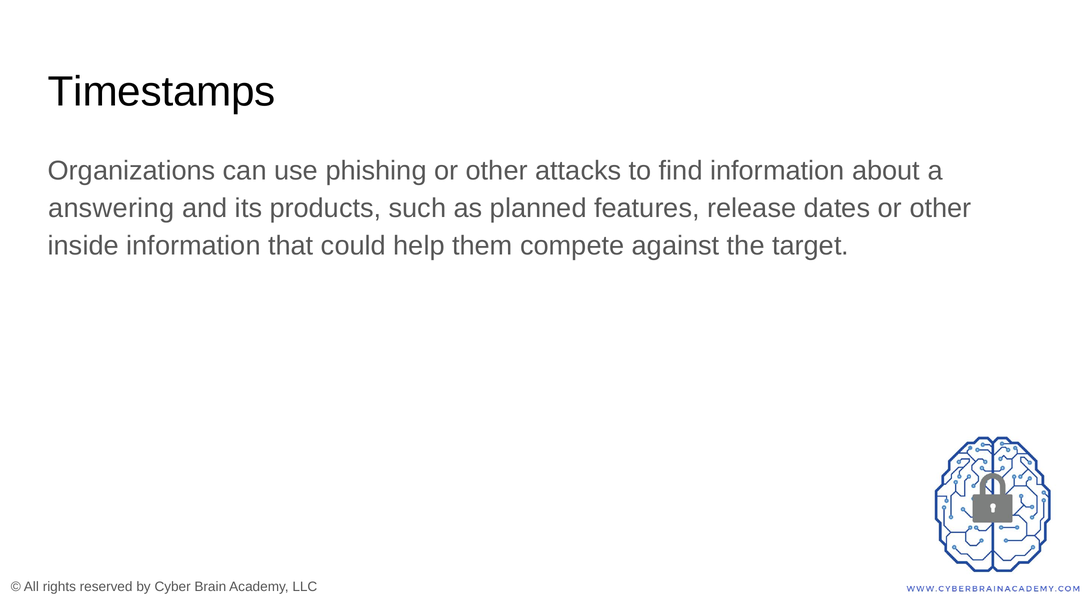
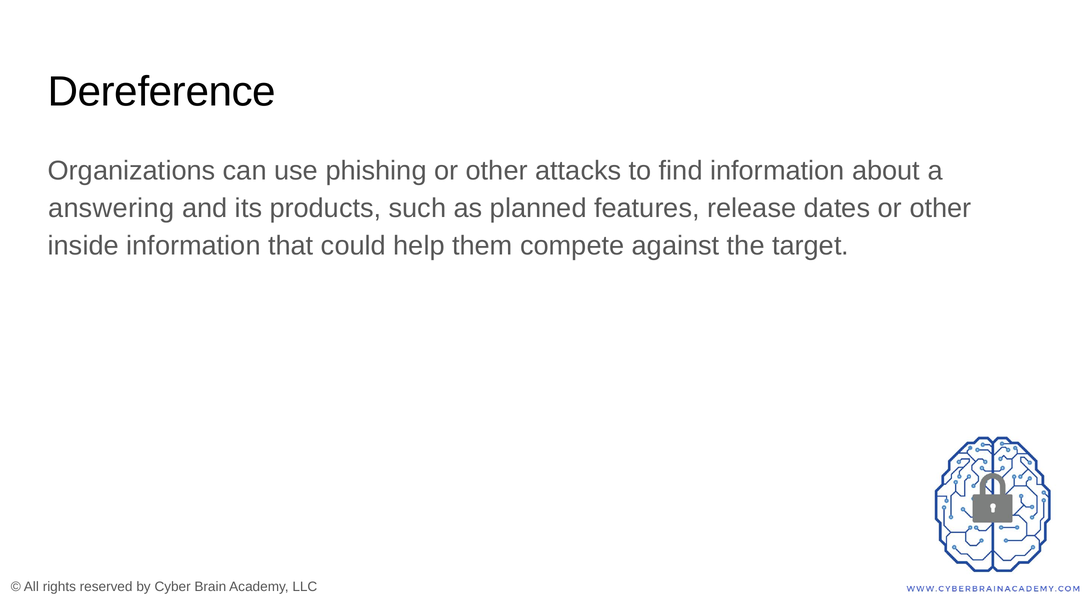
Timestamps: Timestamps -> Dereference
